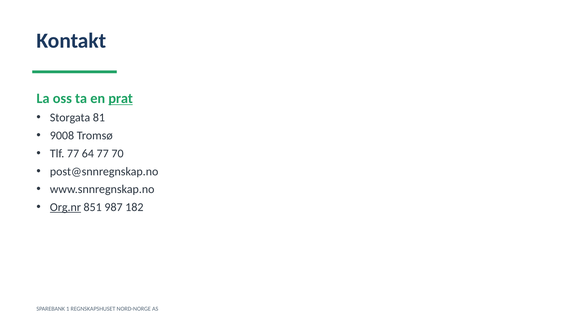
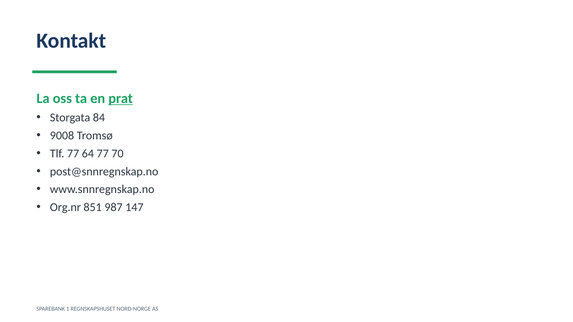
81: 81 -> 84
Org.nr underline: present -> none
182: 182 -> 147
